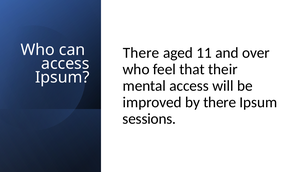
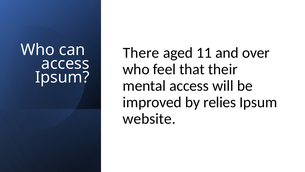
by there: there -> relies
sessions: sessions -> website
